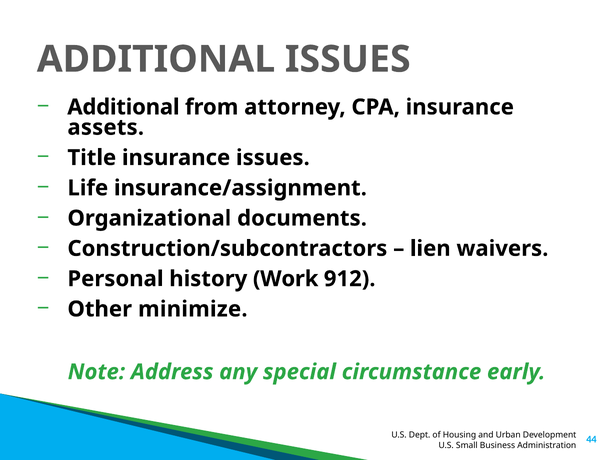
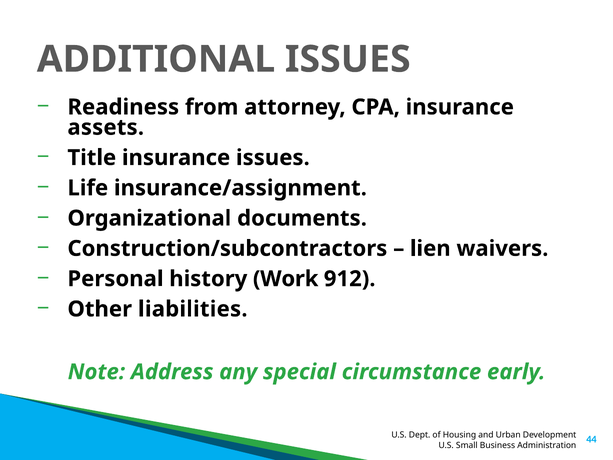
Additional at (123, 107): Additional -> Readiness
minimize: minimize -> liabilities
